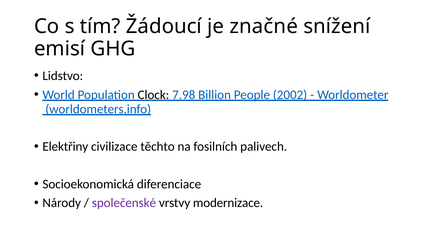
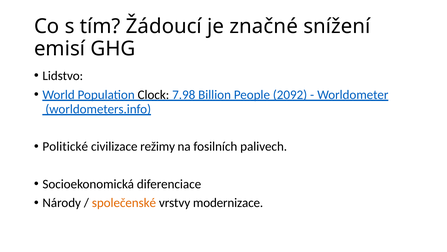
2002: 2002 -> 2092
Elektřiny: Elektřiny -> Politické
těchto: těchto -> režimy
společenské colour: purple -> orange
